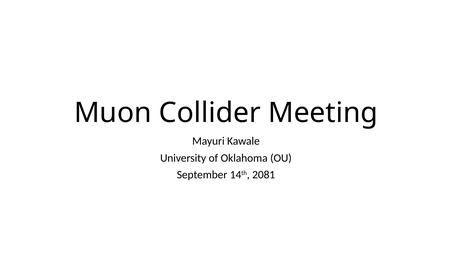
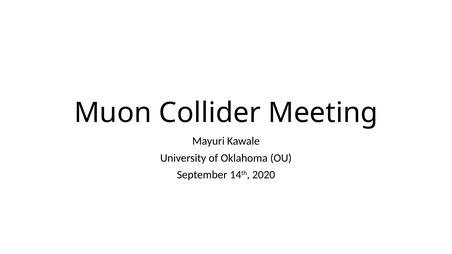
2081: 2081 -> 2020
